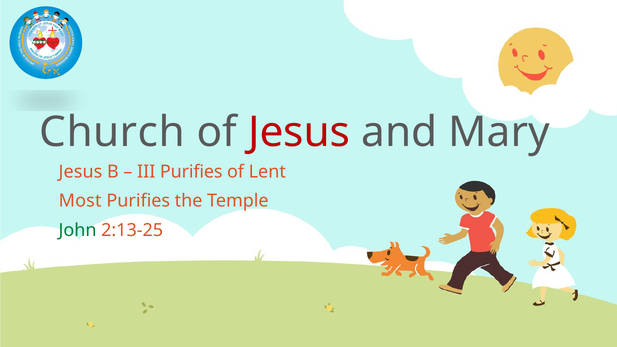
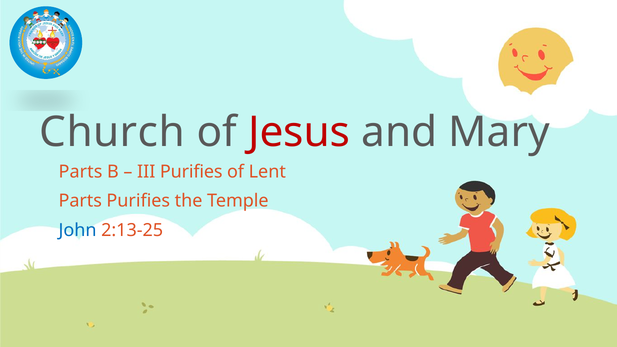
Jesus at (80, 172): Jesus -> Parts
Most at (80, 201): Most -> Parts
John colour: green -> blue
